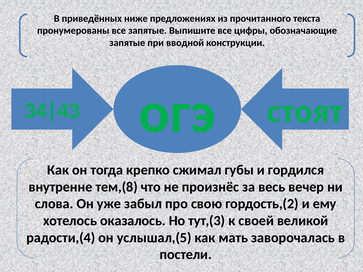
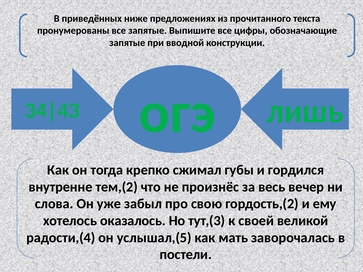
стоят: стоят -> лишь
тем,(8: тем,(8 -> тем,(2
